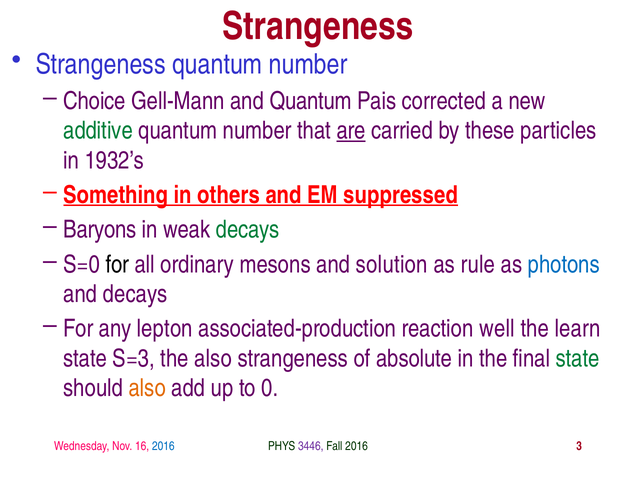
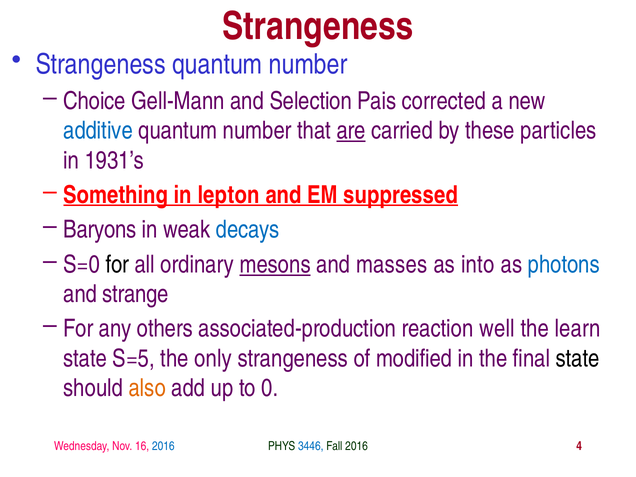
and Quantum: Quantum -> Selection
additive colour: green -> blue
1932’s: 1932’s -> 1931’s
others: others -> lepton
decays at (248, 230) colour: green -> blue
mesons underline: none -> present
solution: solution -> masses
rule: rule -> into
and decays: decays -> strange
lepton: lepton -> others
S=3: S=3 -> S=5
the also: also -> only
absolute: absolute -> modified
state at (578, 358) colour: green -> black
3446 colour: purple -> blue
3: 3 -> 4
